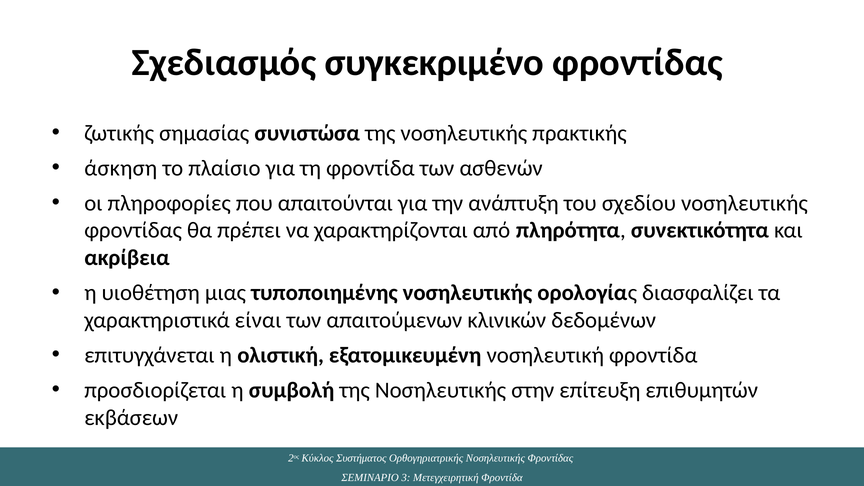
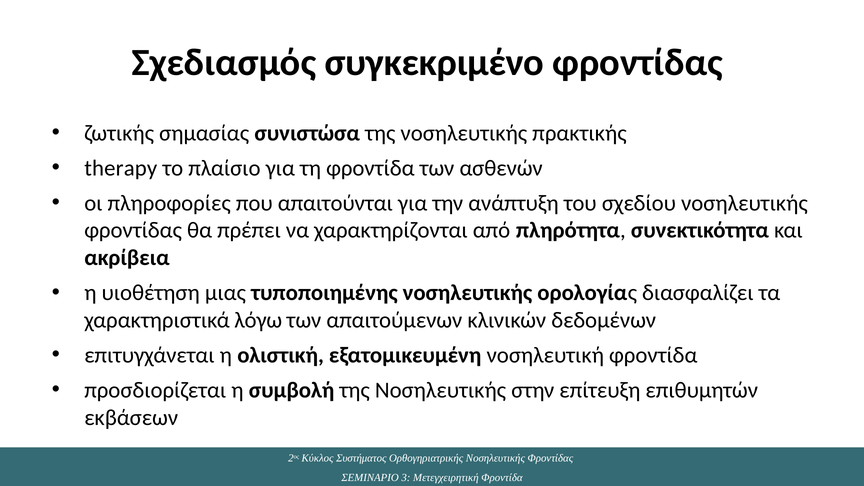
άσκηση: άσκηση -> therapy
είναι: είναι -> λόγω
